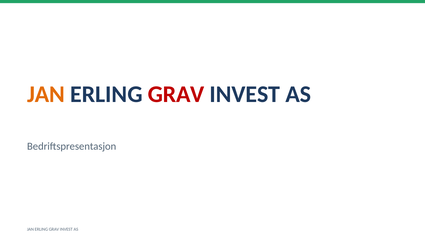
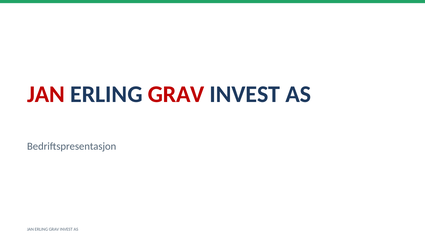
JAN at (46, 94) colour: orange -> red
